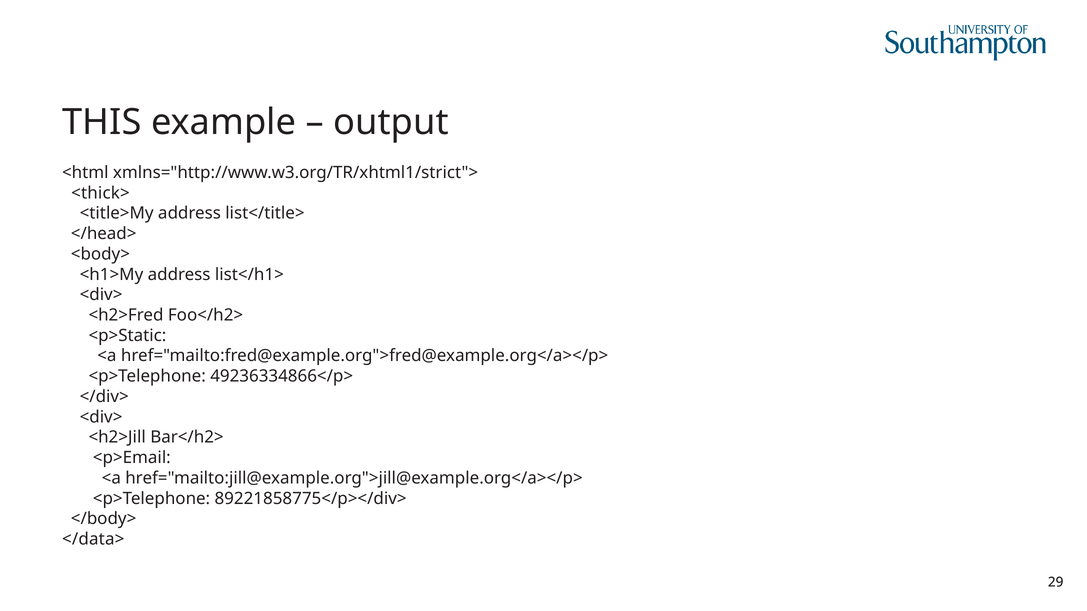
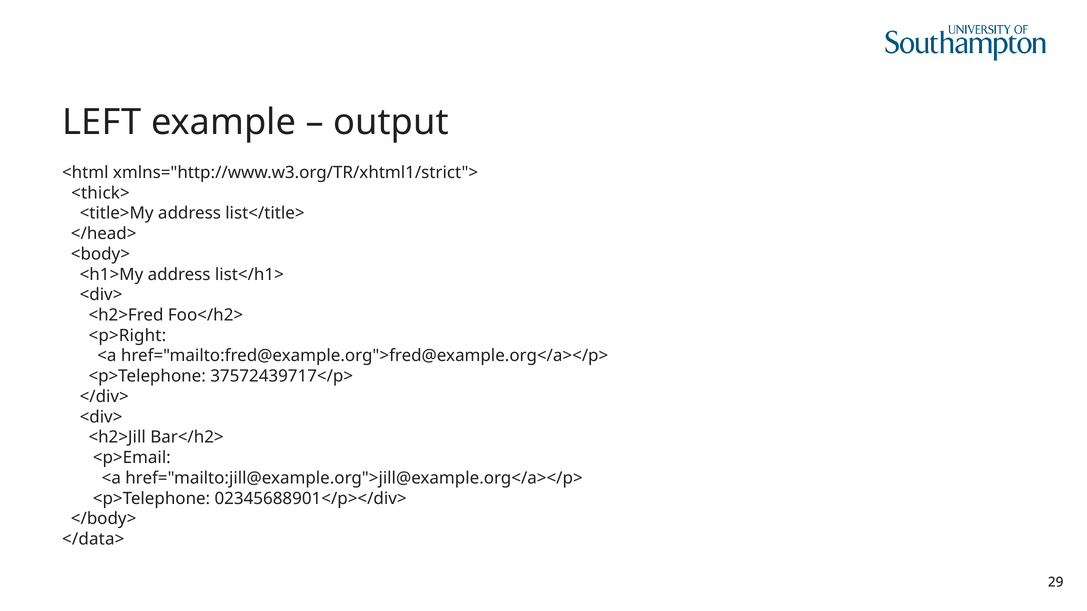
THIS: THIS -> LEFT
<p>Static: <p>Static -> <p>Right
49236334866</p>: 49236334866</p> -> 37572439717</p>
89221858775</p></div>: 89221858775</p></div> -> 02345688901</p></div>
